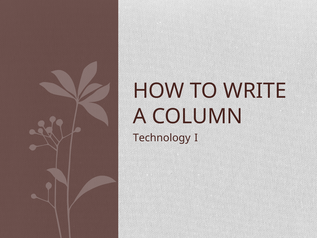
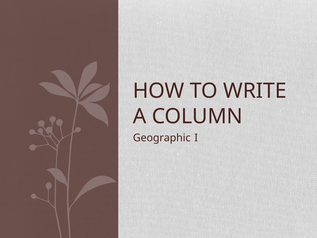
Technology: Technology -> Geographic
